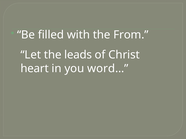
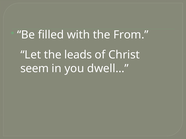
heart: heart -> seem
word…: word… -> dwell…
